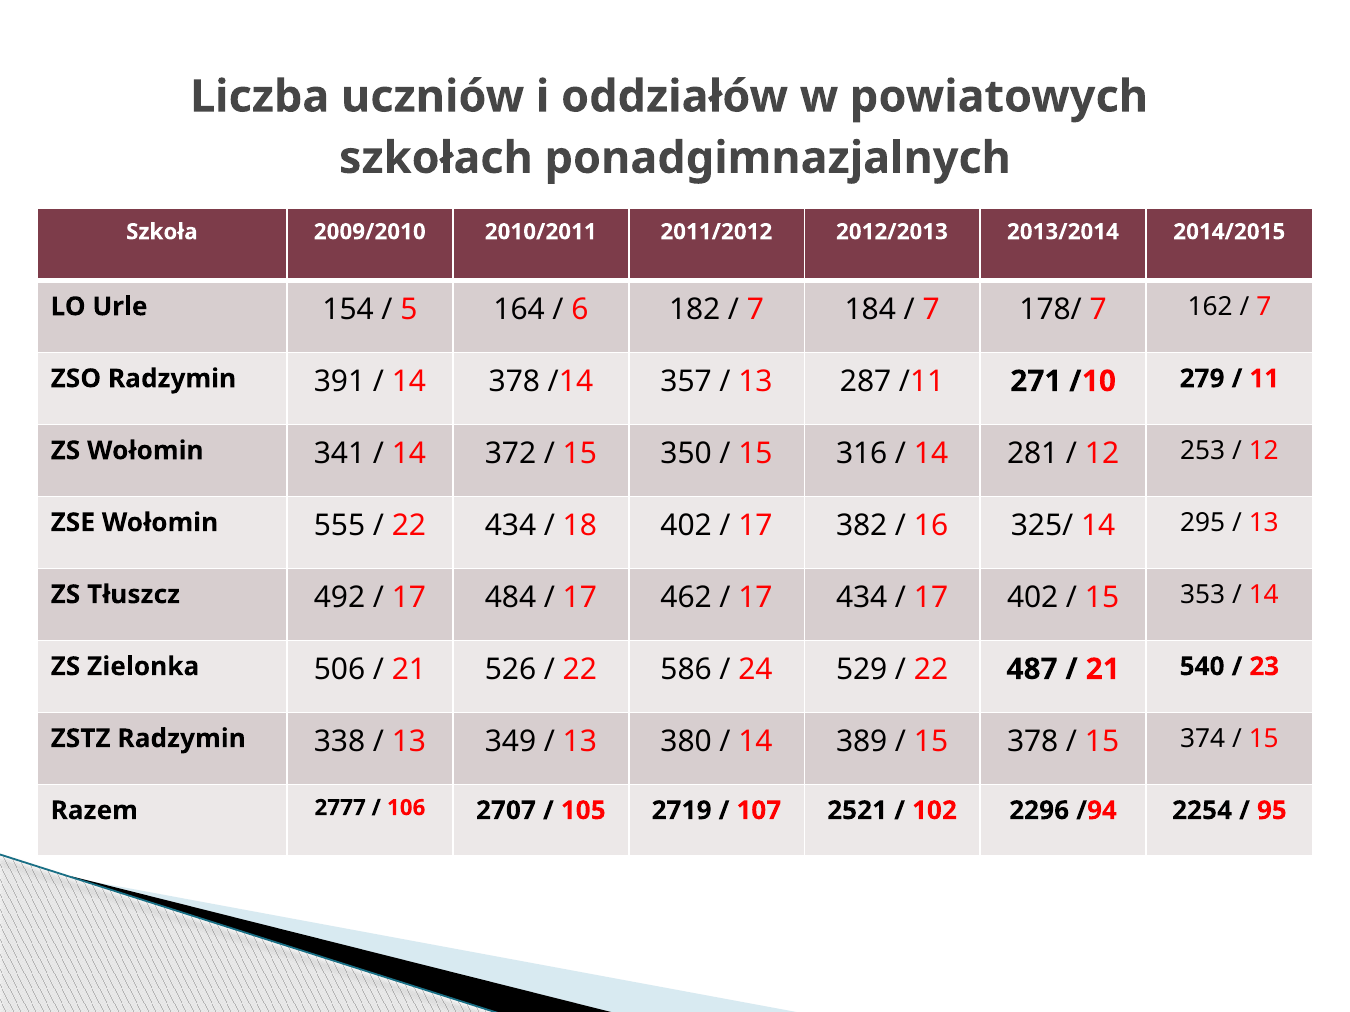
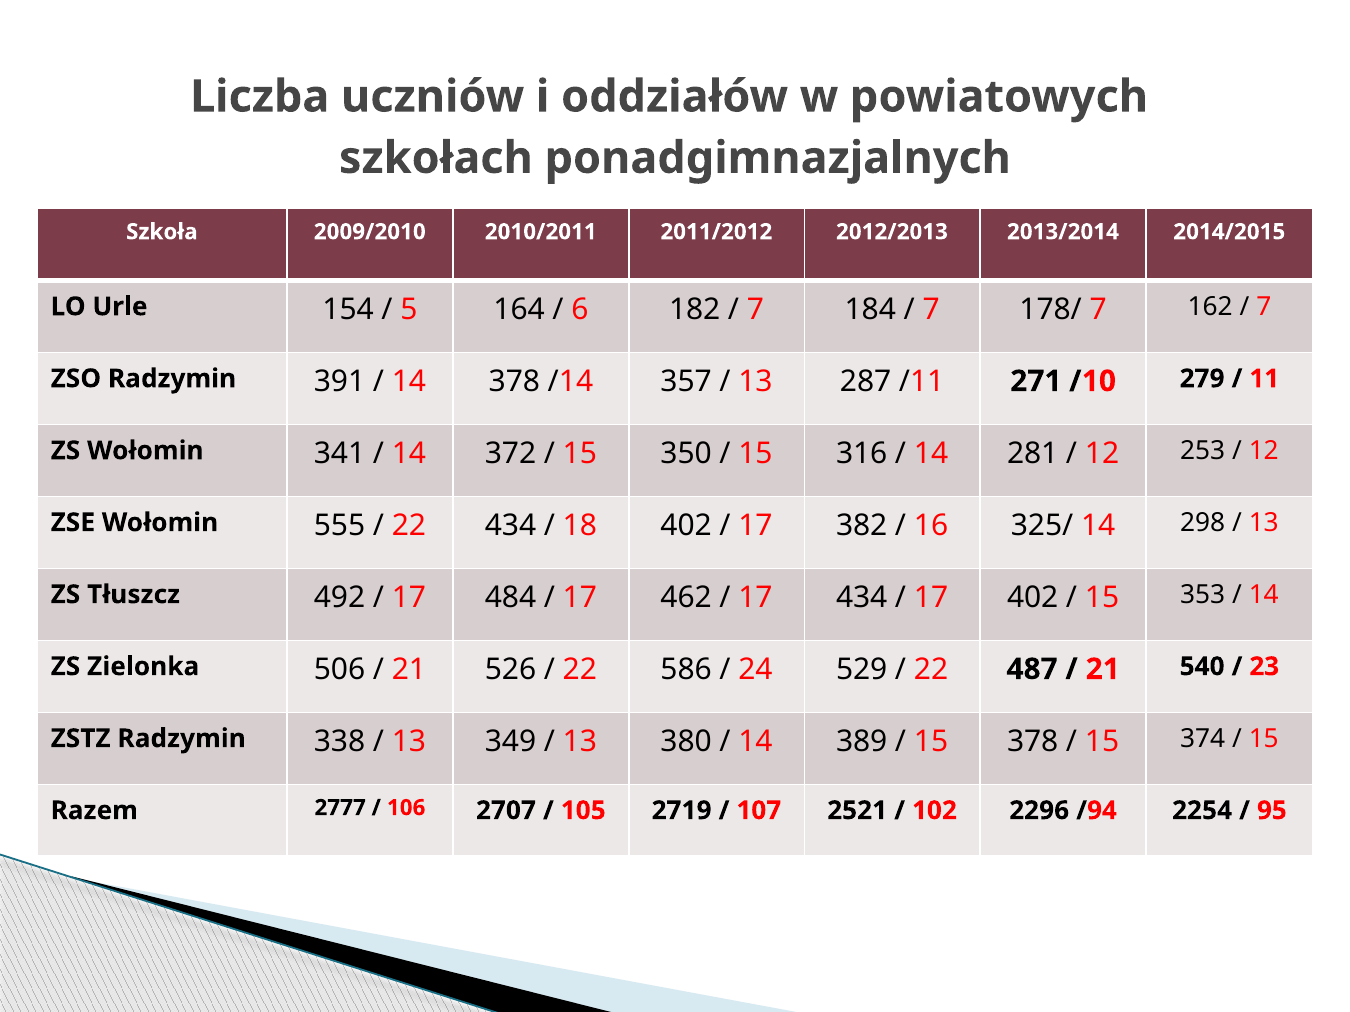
295: 295 -> 298
